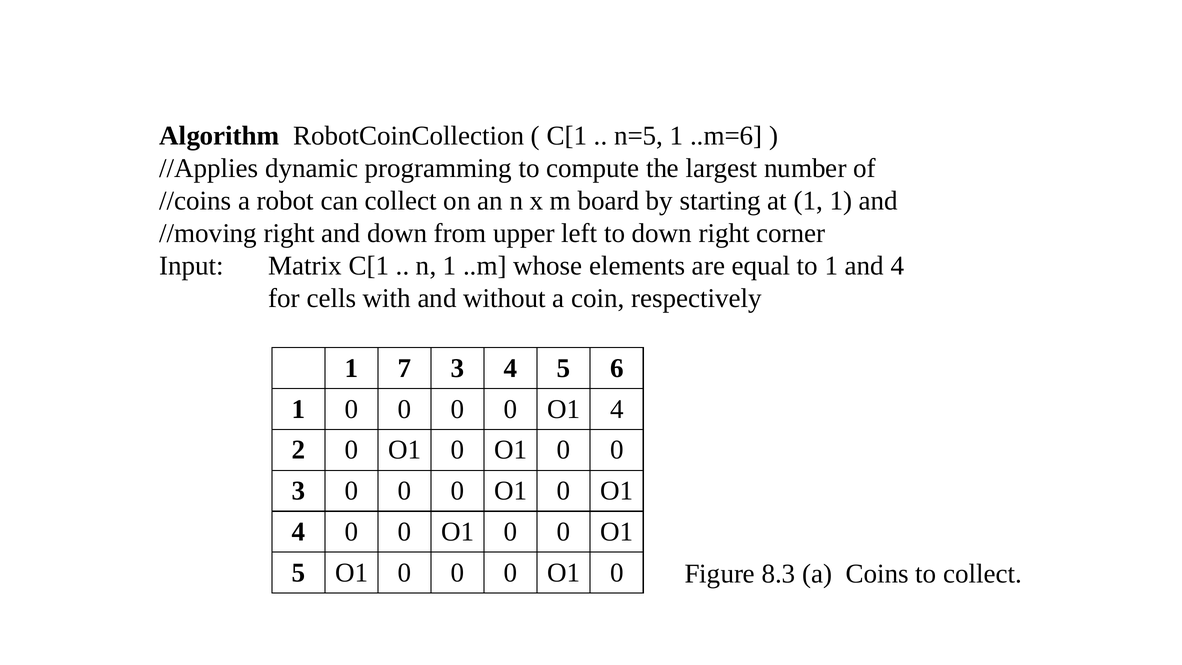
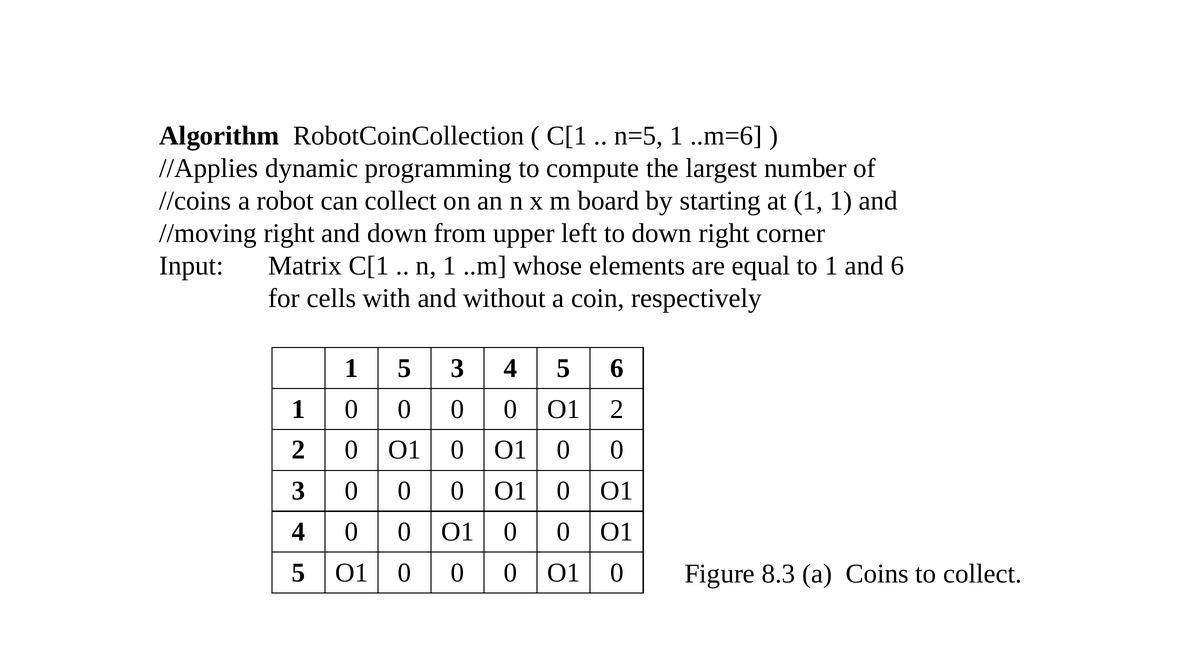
and 4: 4 -> 6
1 7: 7 -> 5
0 0 O1 4: 4 -> 2
